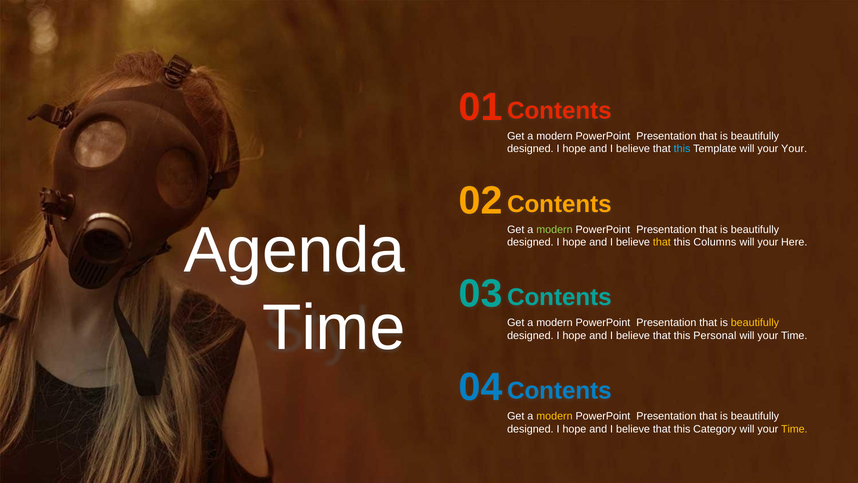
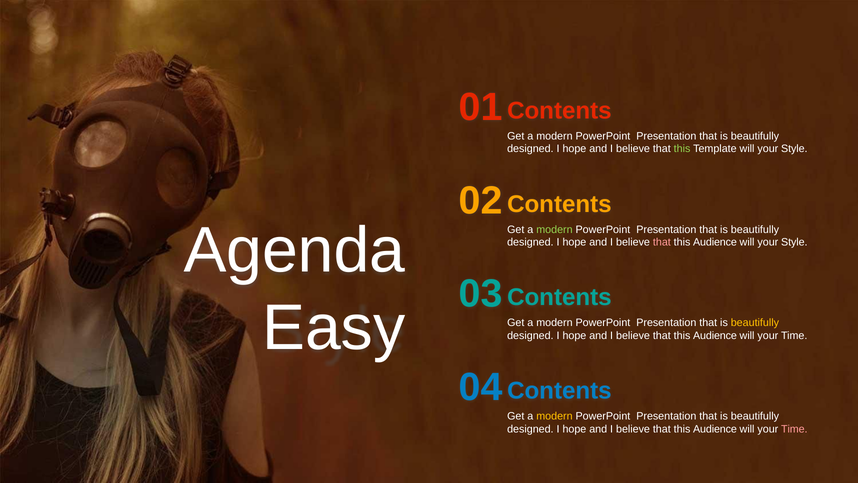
this at (682, 149) colour: light blue -> light green
Template will your Your: Your -> Style
that at (662, 242) colour: yellow -> pink
Columns at (715, 242): Columns -> Audience
Here at (794, 242): Here -> Style
Time at (334, 328): Time -> Easy
Personal at (715, 336): Personal -> Audience
Category at (715, 429): Category -> Audience
Time at (794, 429) colour: yellow -> pink
